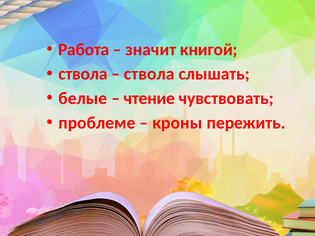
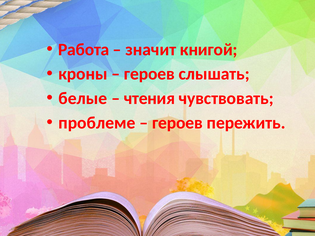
ствола at (83, 74): ствола -> кроны
ствола at (149, 74): ствола -> героев
чтение: чтение -> чтения
кроны at (177, 123): кроны -> героев
